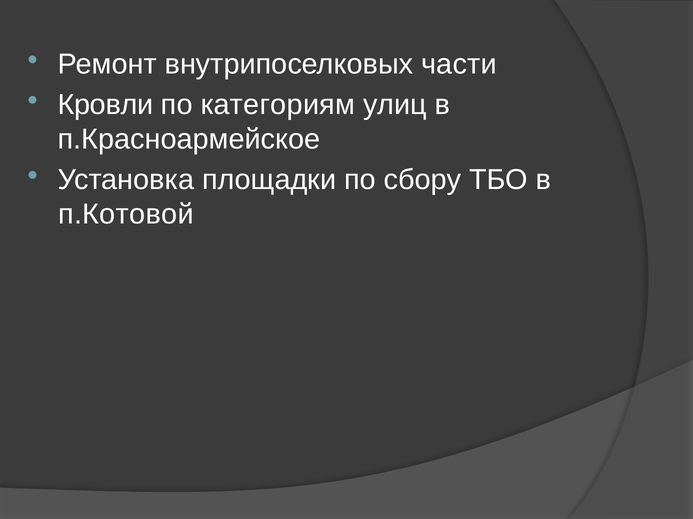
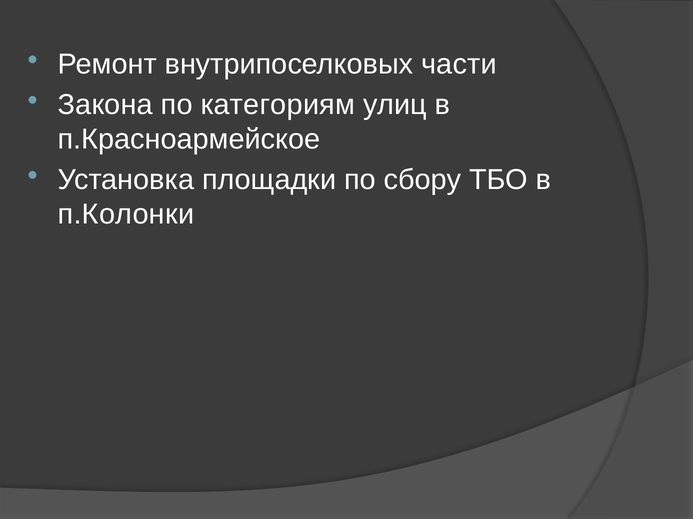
Кровли: Кровли -> Закона
п.Котовой: п.Котовой -> п.Колонки
